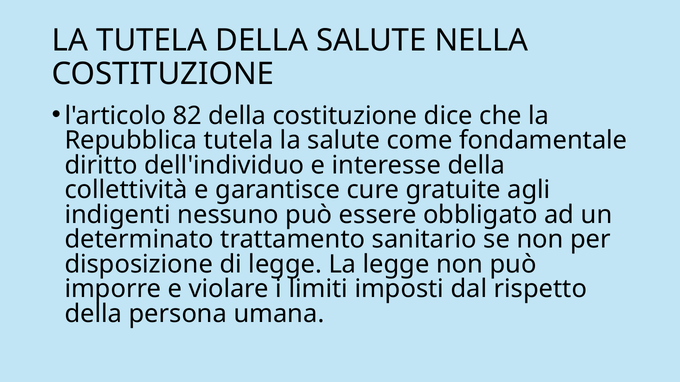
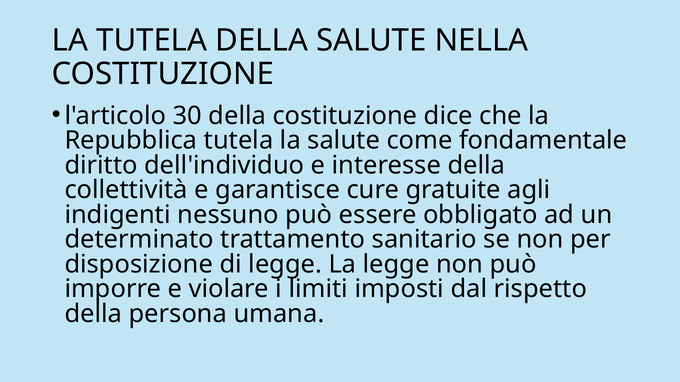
82: 82 -> 30
